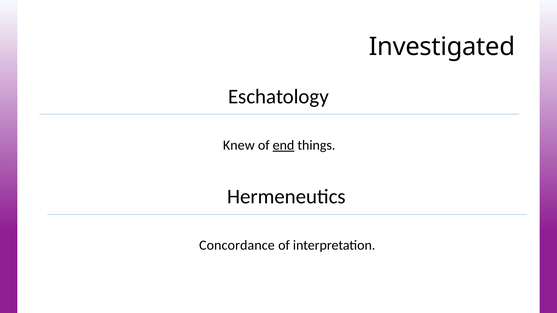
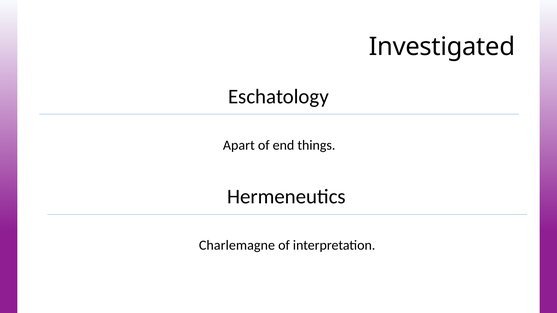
Knew: Knew -> Apart
end underline: present -> none
Concordance: Concordance -> Charlemagne
